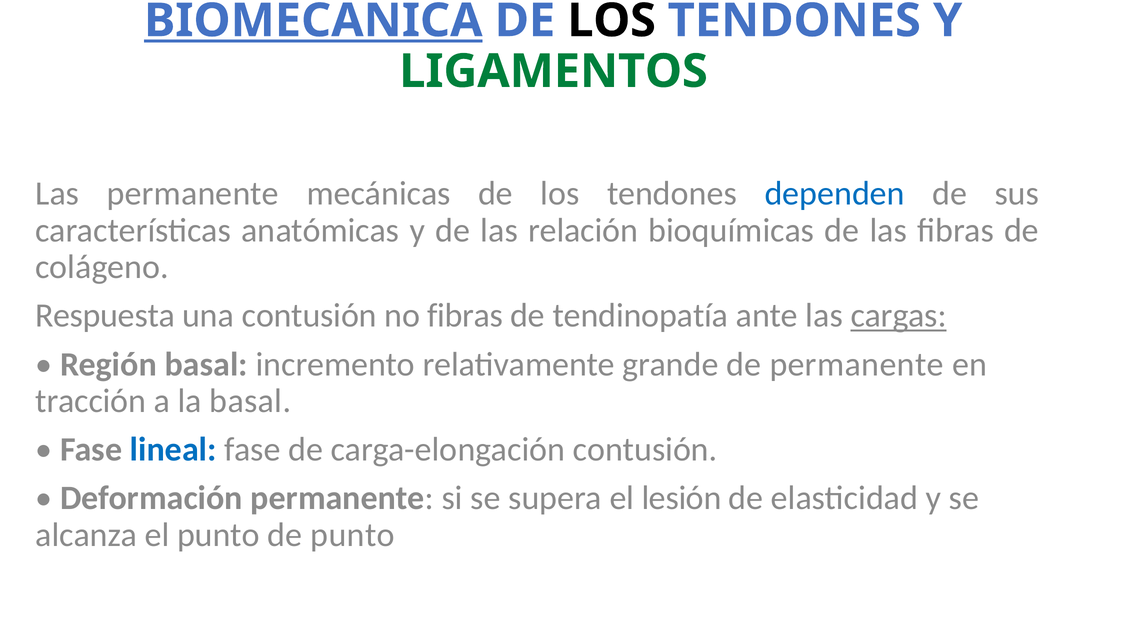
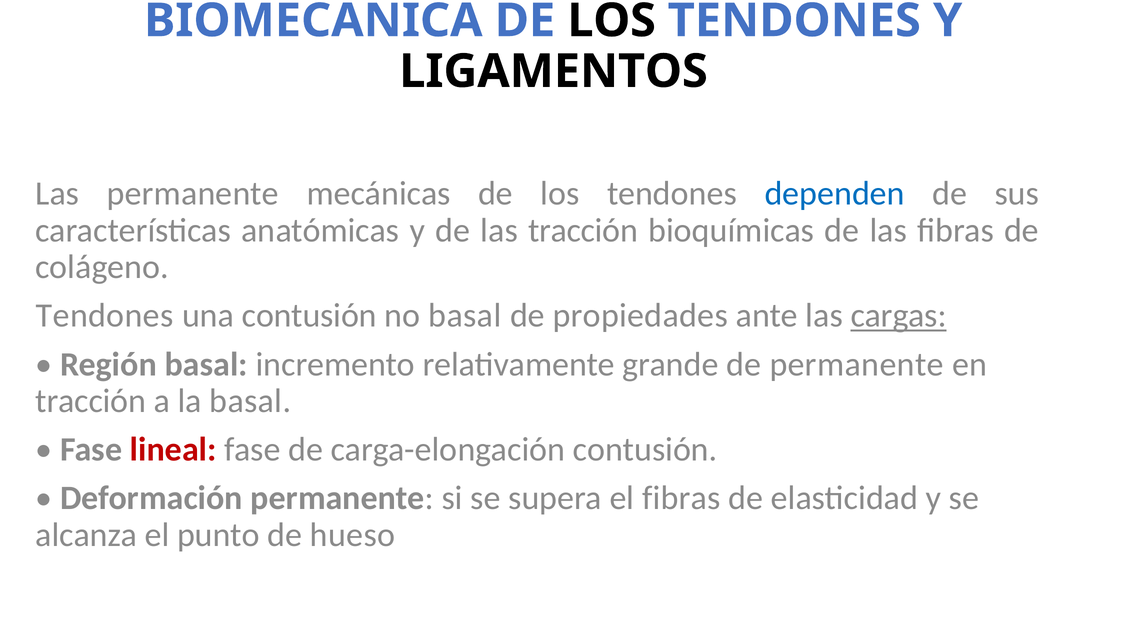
BIOMECÁNICA underline: present -> none
LIGAMENTOS colour: green -> black
las relación: relación -> tracción
Respuesta at (105, 316): Respuesta -> Tendones
no fibras: fibras -> basal
tendinopatía: tendinopatía -> propiedades
lineal colour: blue -> red
el lesión: lesión -> fibras
de punto: punto -> hueso
